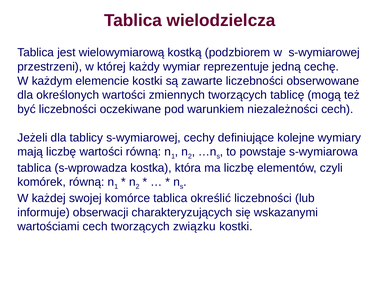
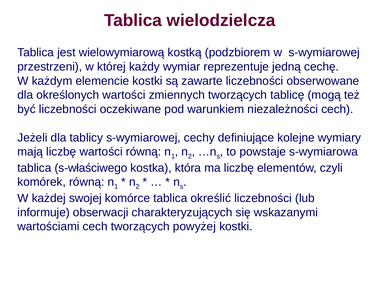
s-wprowadza: s-wprowadza -> s-właściwego
związku: związku -> powyżej
